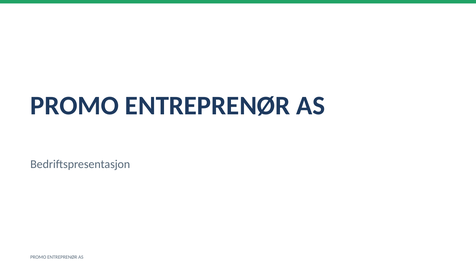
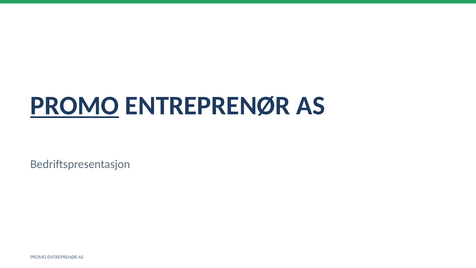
PROMO at (75, 106) underline: none -> present
